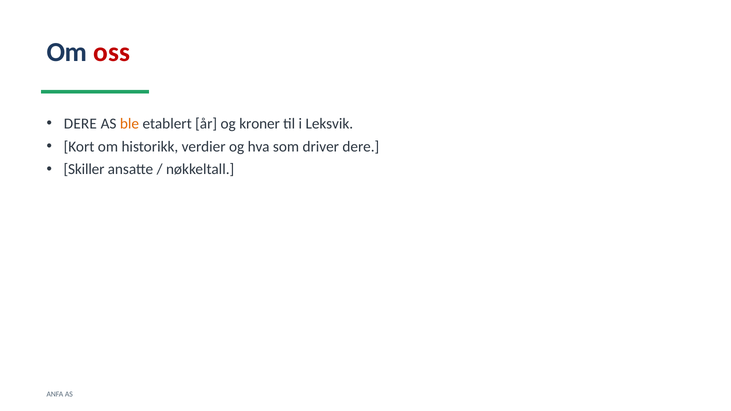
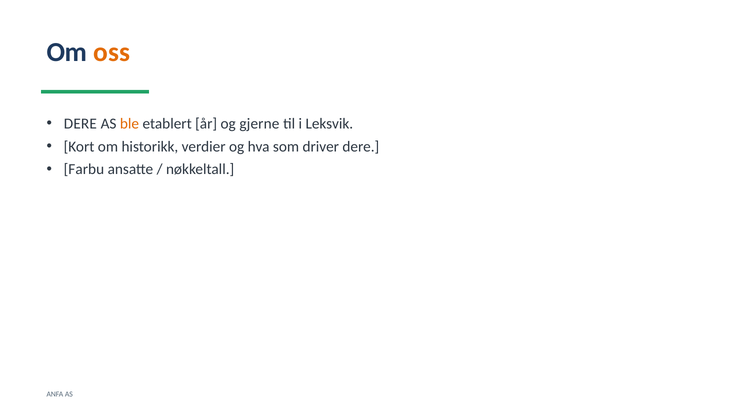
oss colour: red -> orange
kroner: kroner -> gjerne
Skiller: Skiller -> Farbu
